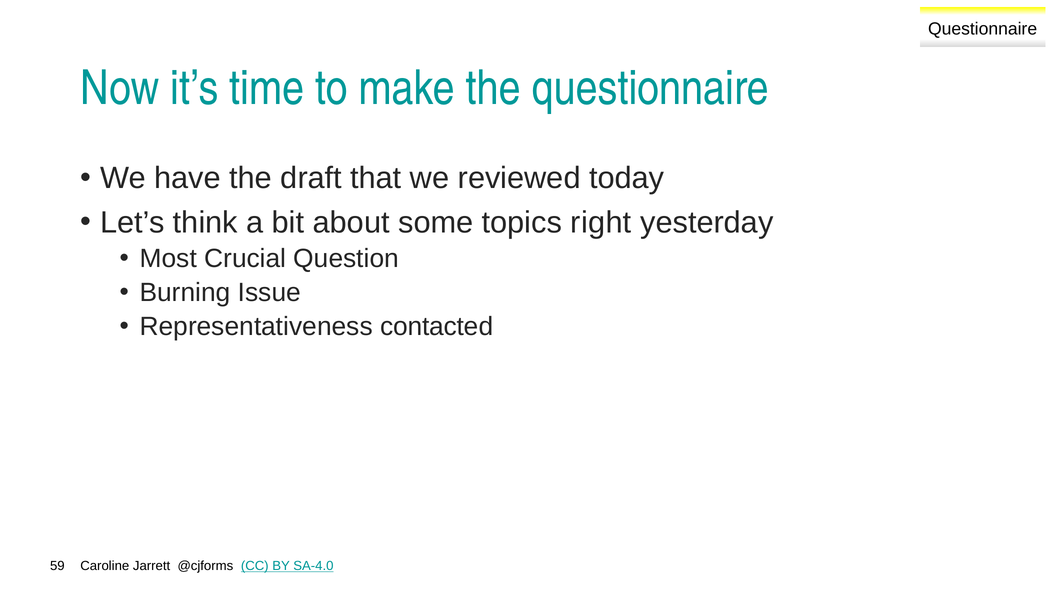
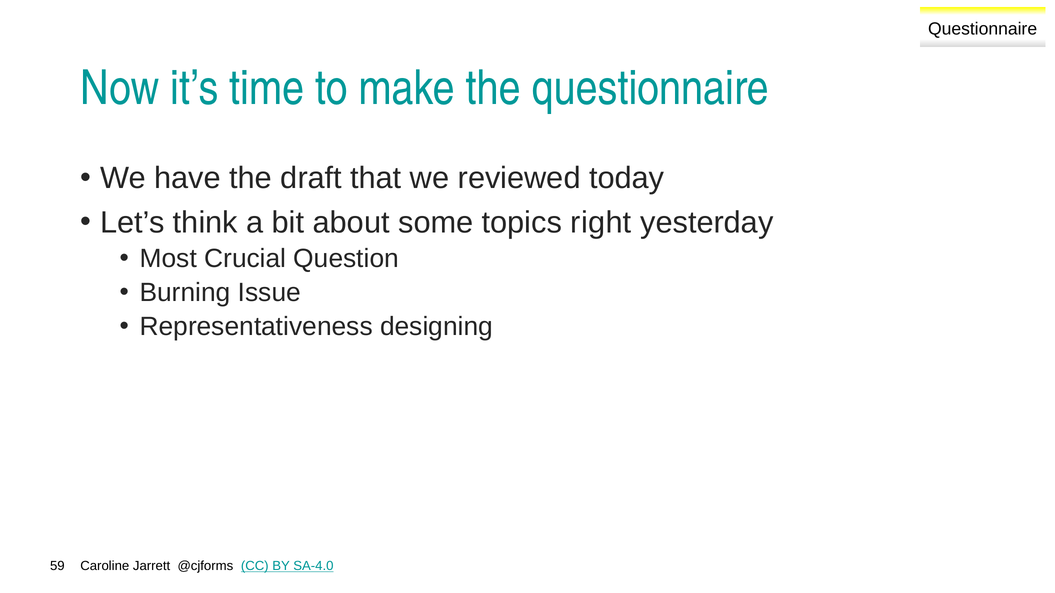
contacted: contacted -> designing
